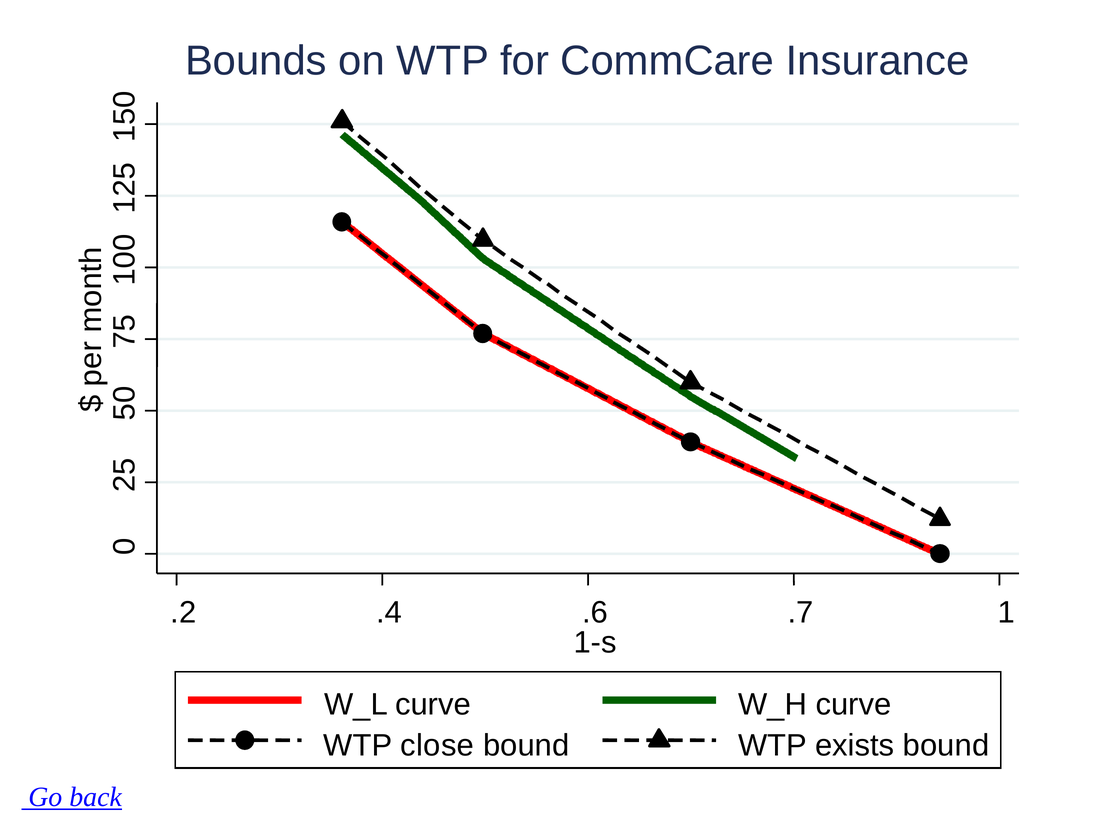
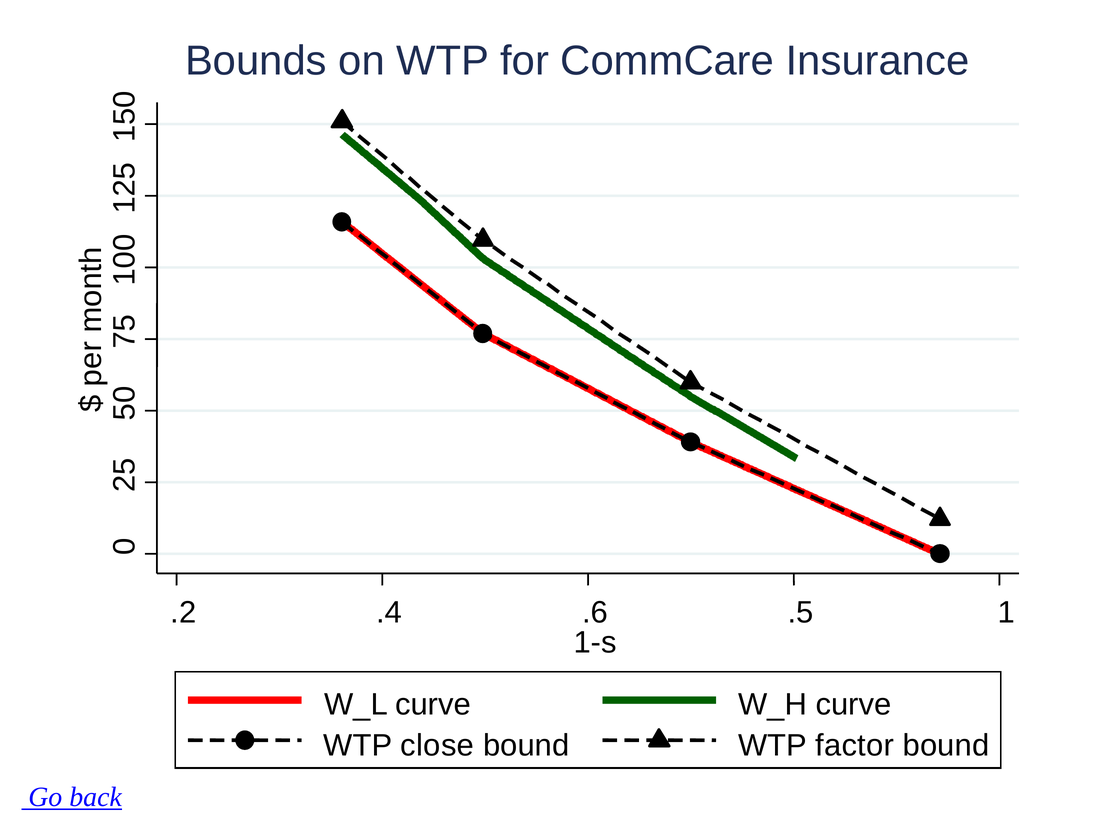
.7: .7 -> .5
exists: exists -> factor
